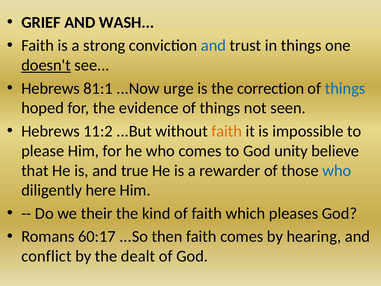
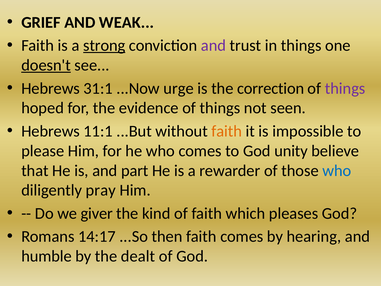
WASH: WASH -> WEAK
strong underline: none -> present
and at (213, 46) colour: blue -> purple
81:1: 81:1 -> 31:1
things at (345, 88) colour: blue -> purple
11:2: 11:2 -> 11:1
true: true -> part
here: here -> pray
their: their -> giver
60:17: 60:17 -> 14:17
conflict: conflict -> humble
